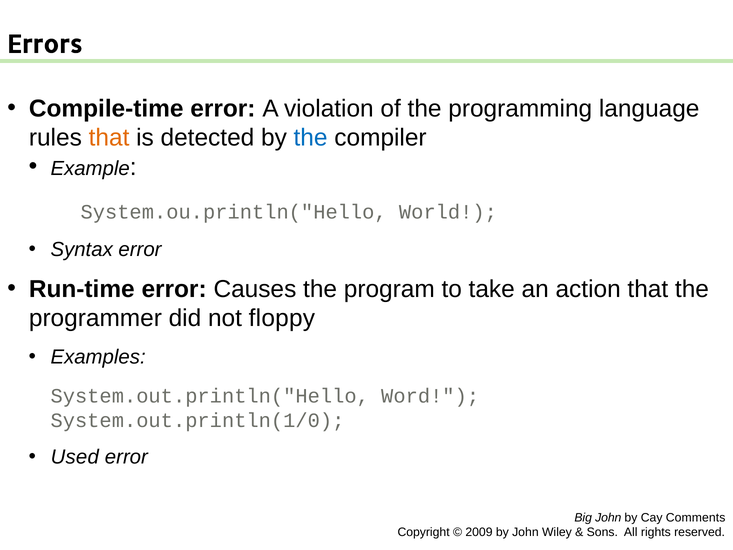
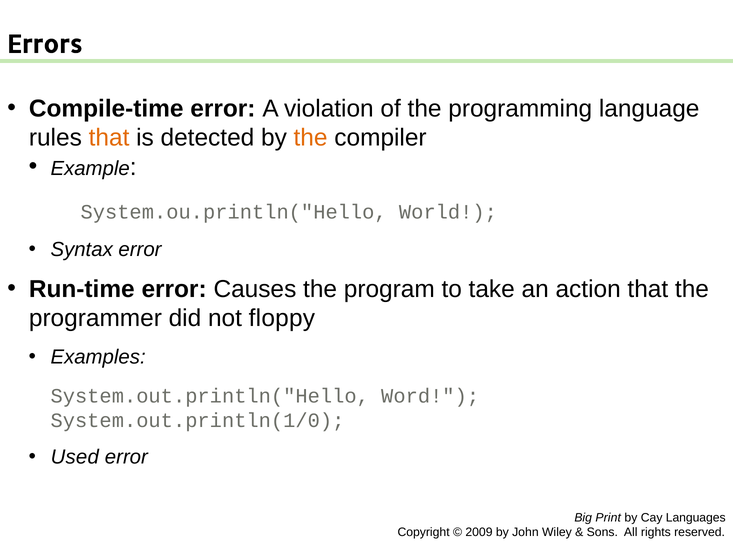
the at (311, 138) colour: blue -> orange
Big John: John -> Print
Comments: Comments -> Languages
